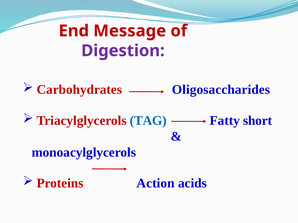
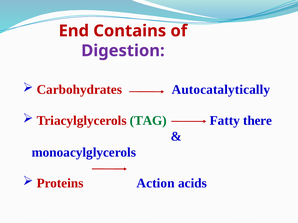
Message: Message -> Contains
Oligosaccharides: Oligosaccharides -> Autocatalytically
TAG colour: blue -> green
short: short -> there
